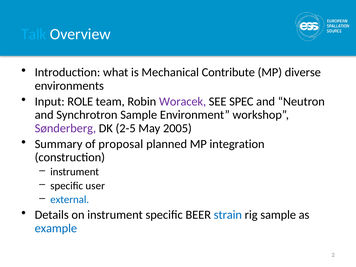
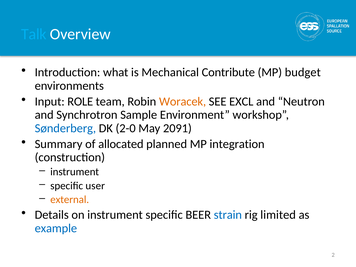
diverse: diverse -> budget
Woracek colour: purple -> orange
SPEC: SPEC -> EXCL
Sønderberg colour: purple -> blue
2-5: 2-5 -> 2-0
2005: 2005 -> 2091
proposal: proposal -> allocated
external colour: blue -> orange
rig sample: sample -> limited
